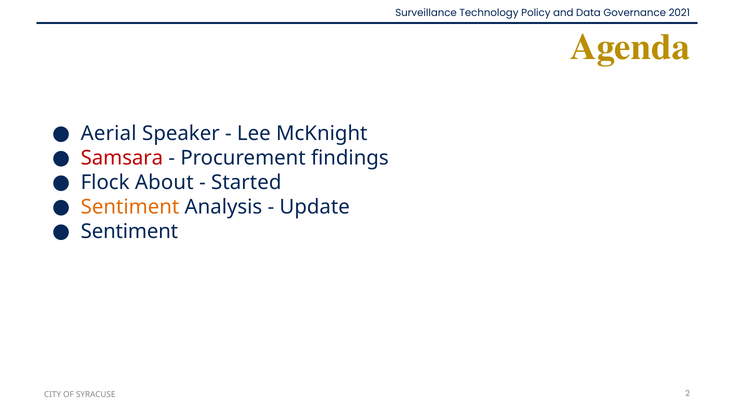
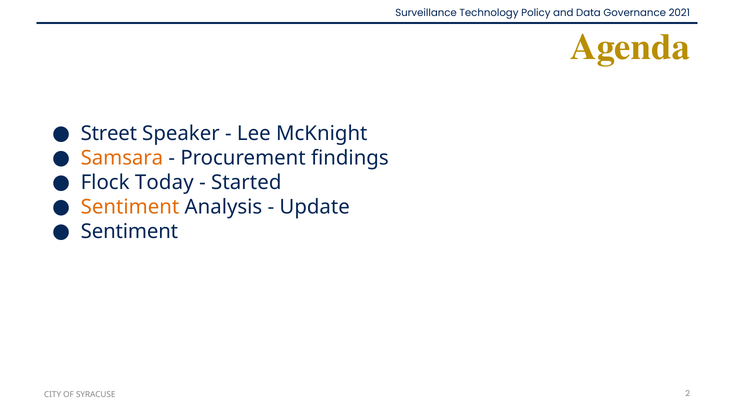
Aerial: Aerial -> Street
Samsara colour: red -> orange
About: About -> Today
